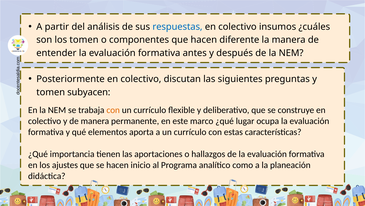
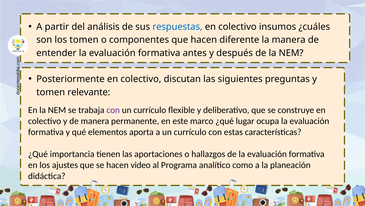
subyacen: subyacen -> relevante
con at (113, 110) colour: orange -> purple
inicio: inicio -> video
